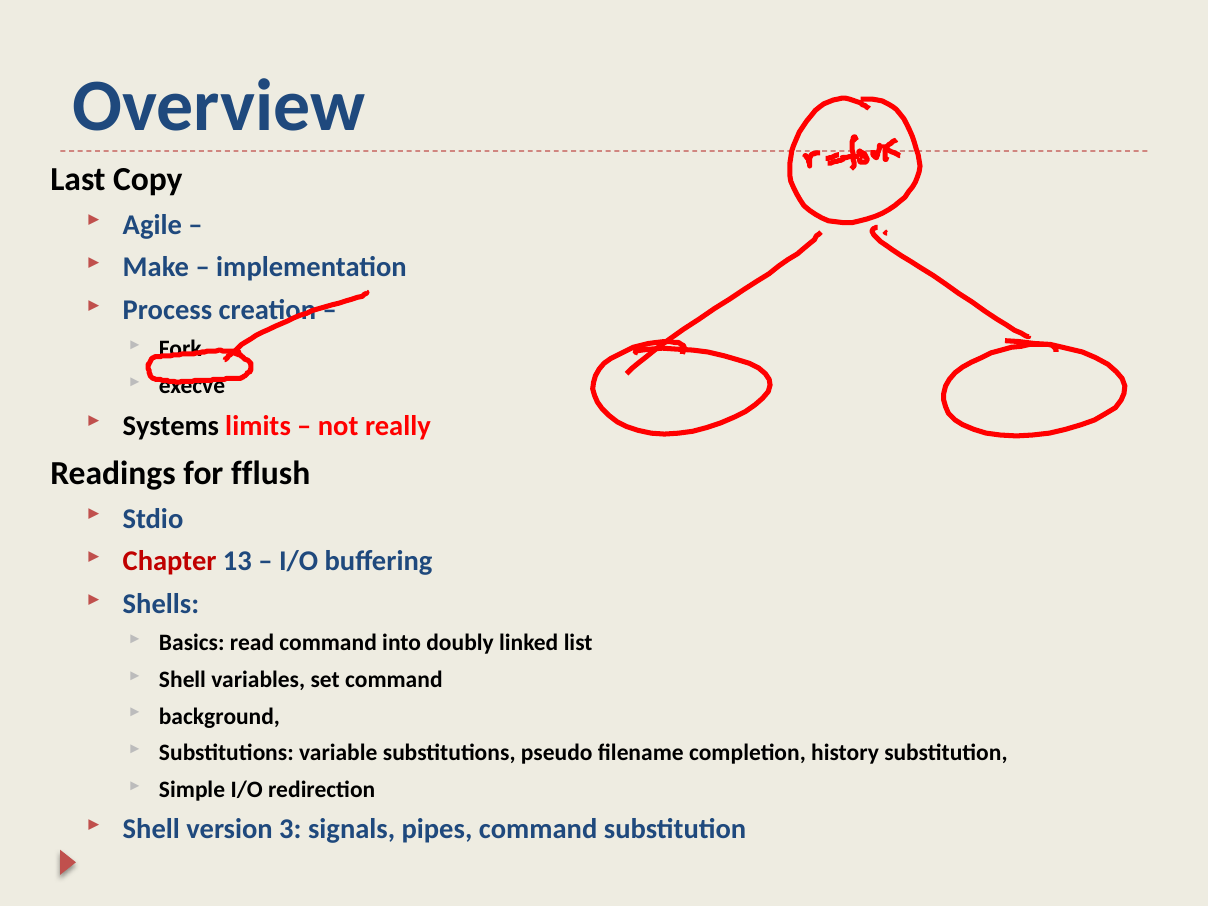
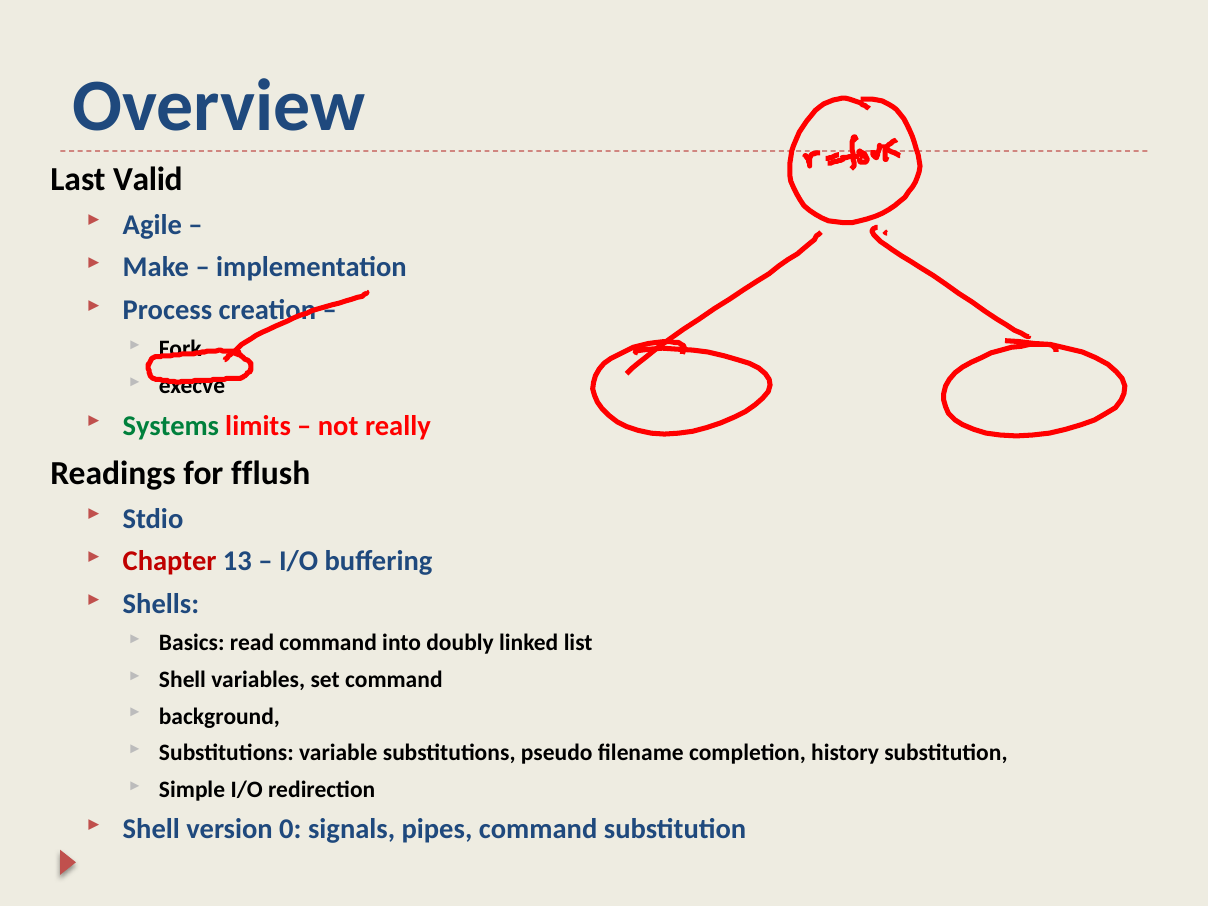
Copy: Copy -> Valid
Systems colour: black -> green
3: 3 -> 0
